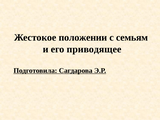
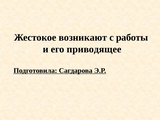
положении: положении -> возникают
семьям: семьям -> работы
